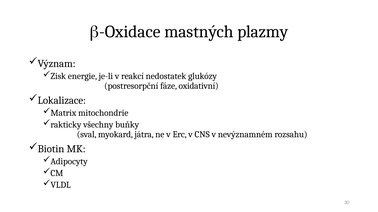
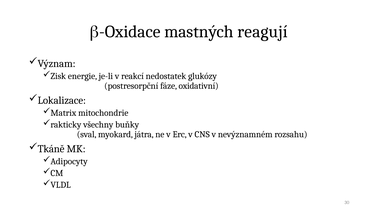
plazmy: plazmy -> reagují
Biotin: Biotin -> Tkáně
